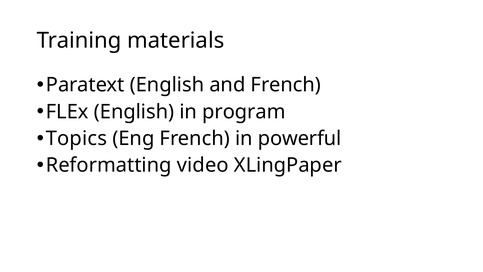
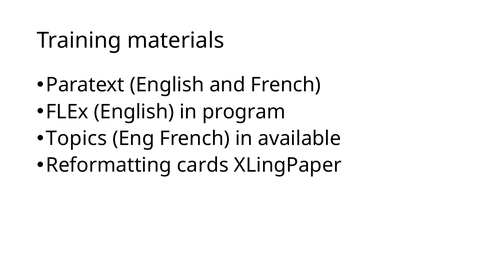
powerful: powerful -> available
video: video -> cards
